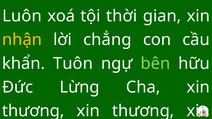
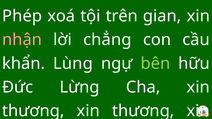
Luôn: Luôn -> Phép
thời: thời -> trên
nhận colour: yellow -> pink
Tuôn: Tuôn -> Lùng
